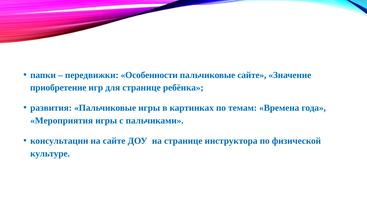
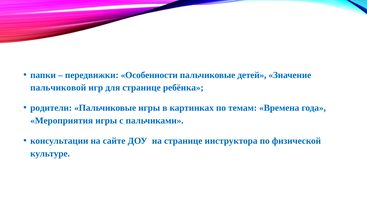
пальчиковые сайте: сайте -> детей
приобретение: приобретение -> пальчиковой
развития: развития -> родители
